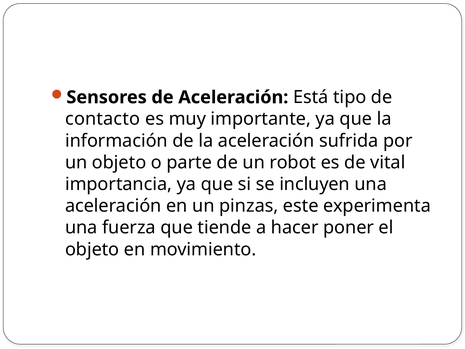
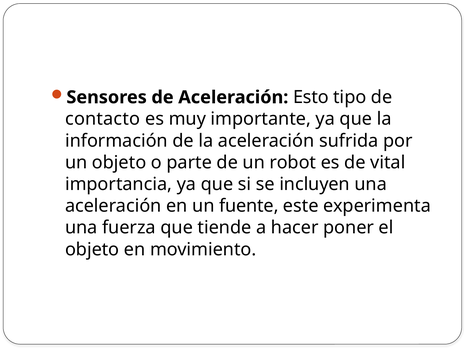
Está: Está -> Esto
pinzas: pinzas -> fuente
